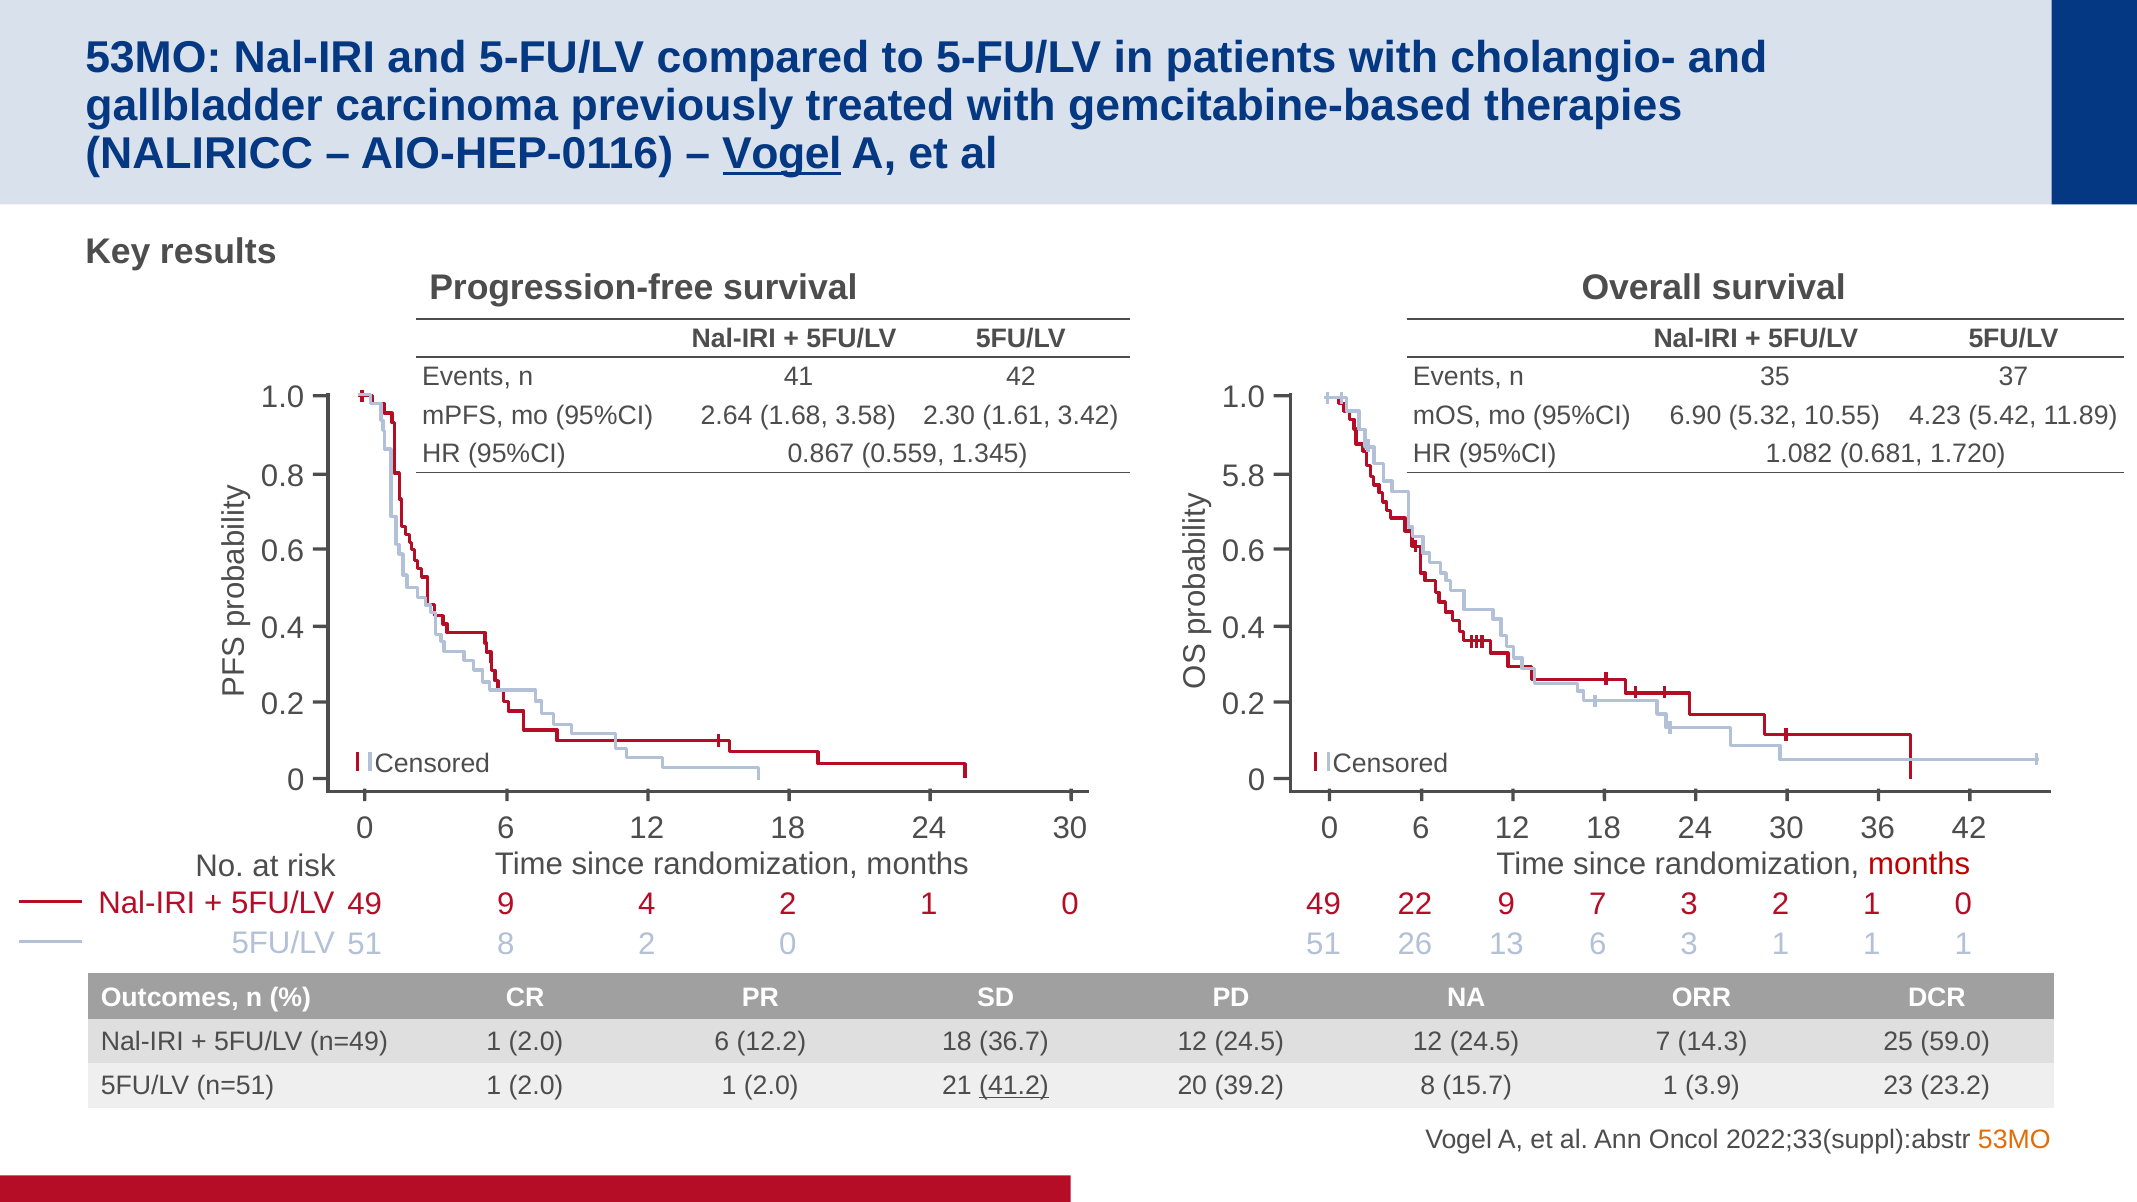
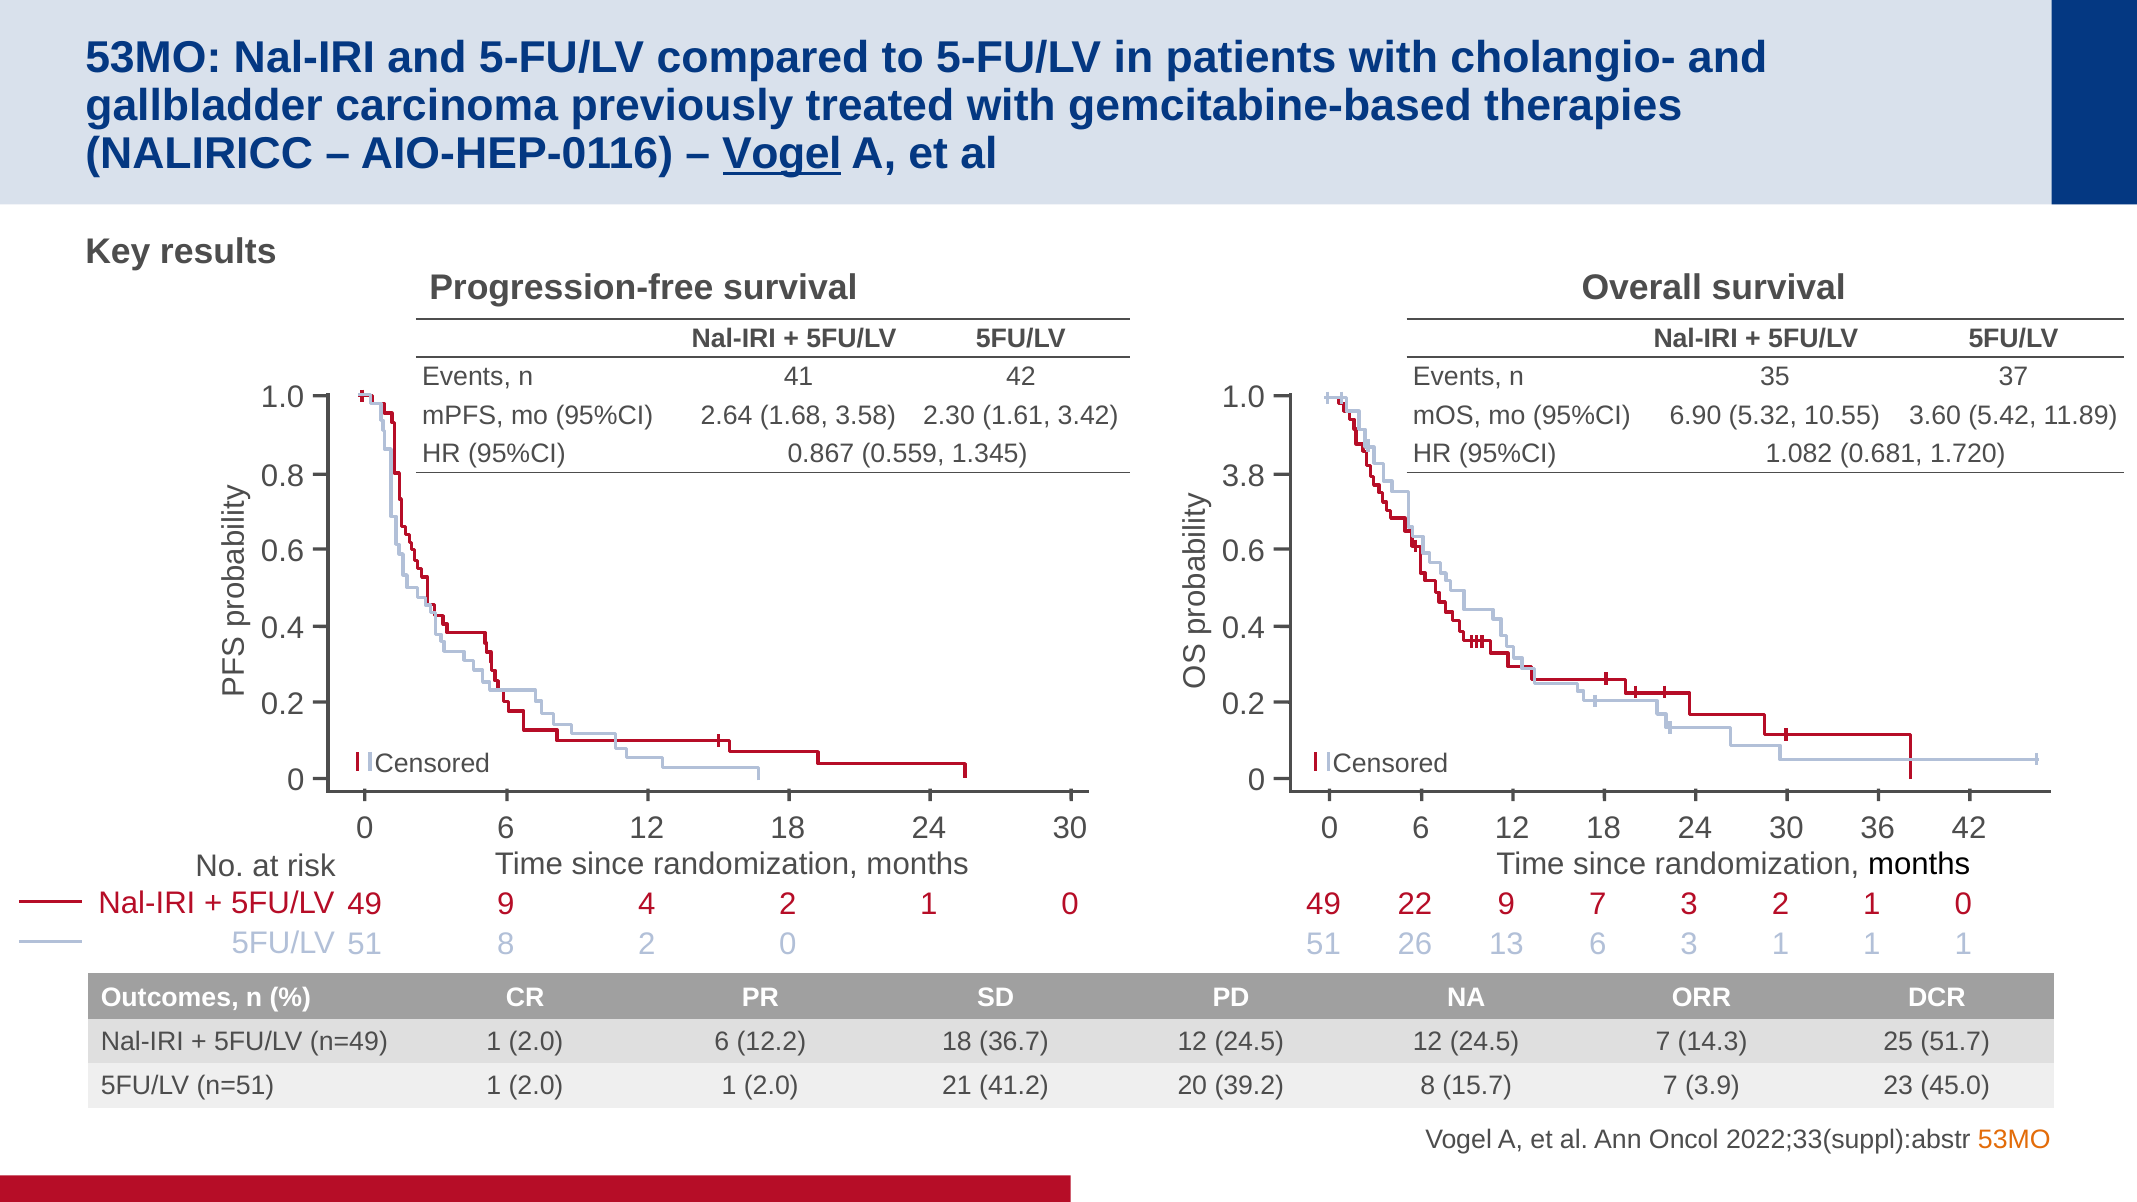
4.23: 4.23 -> 3.60
5.8: 5.8 -> 3.8
months at (1919, 864) colour: red -> black
59.0: 59.0 -> 51.7
41.2 underline: present -> none
15.7 1: 1 -> 7
23.2: 23.2 -> 45.0
